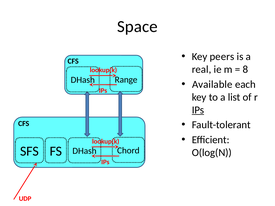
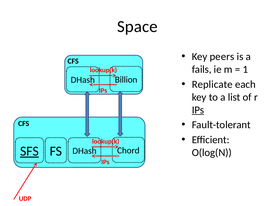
real: real -> fails
8: 8 -> 1
Range: Range -> Billion
Available: Available -> Replicate
SFS underline: none -> present
